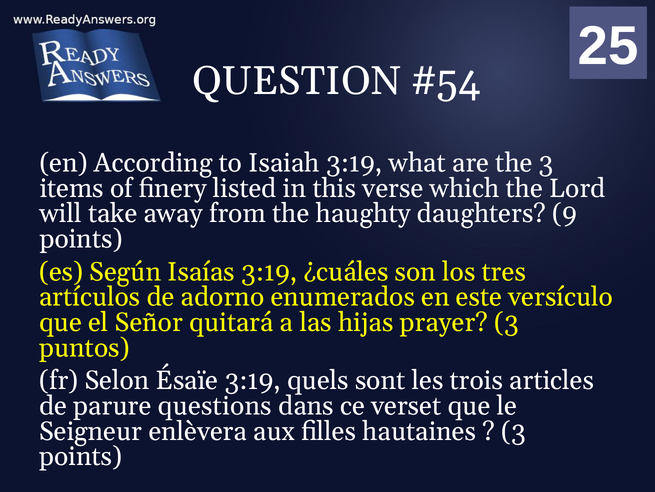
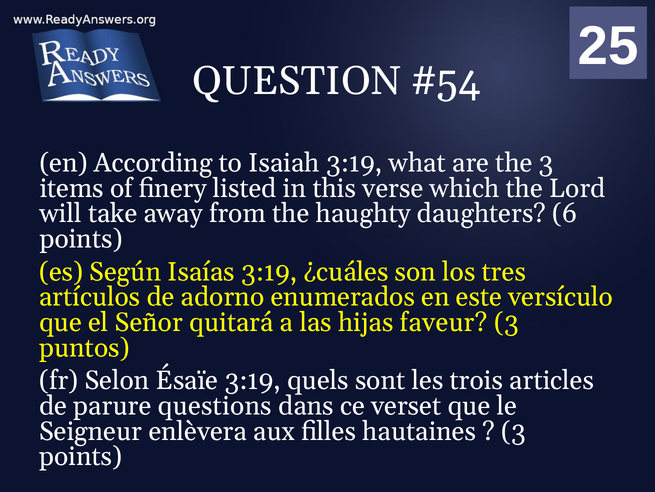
9: 9 -> 6
prayer: prayer -> faveur
